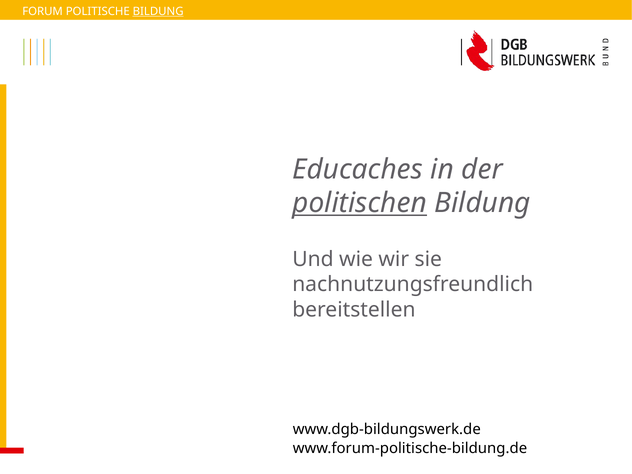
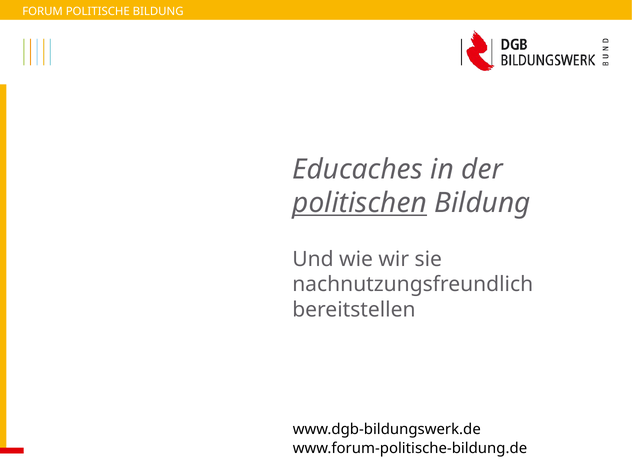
BILDUNG at (158, 11) underline: present -> none
